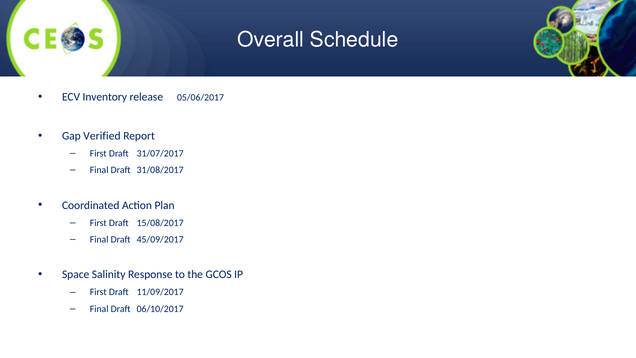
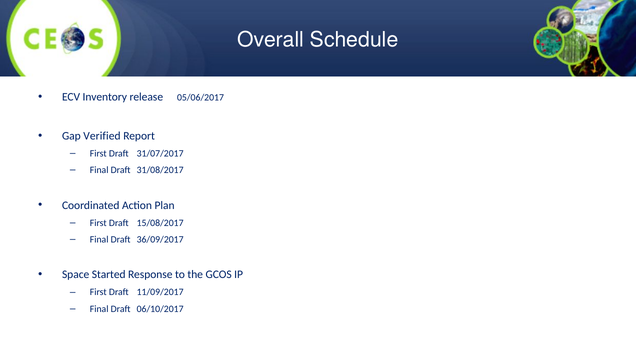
45/09/2017: 45/09/2017 -> 36/09/2017
Salinity: Salinity -> Started
